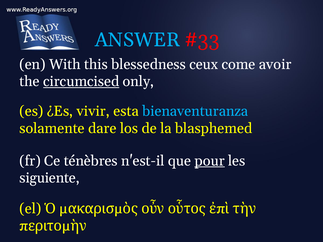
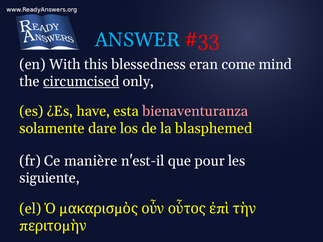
ceux: ceux -> eran
avoir: avoir -> mind
vivir: vivir -> have
bienaventuranza colour: light blue -> pink
ténèbres: ténèbres -> manière
pour underline: present -> none
